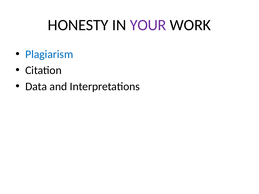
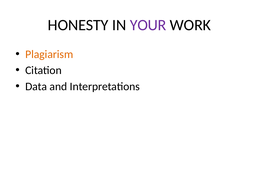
Plagiarism colour: blue -> orange
